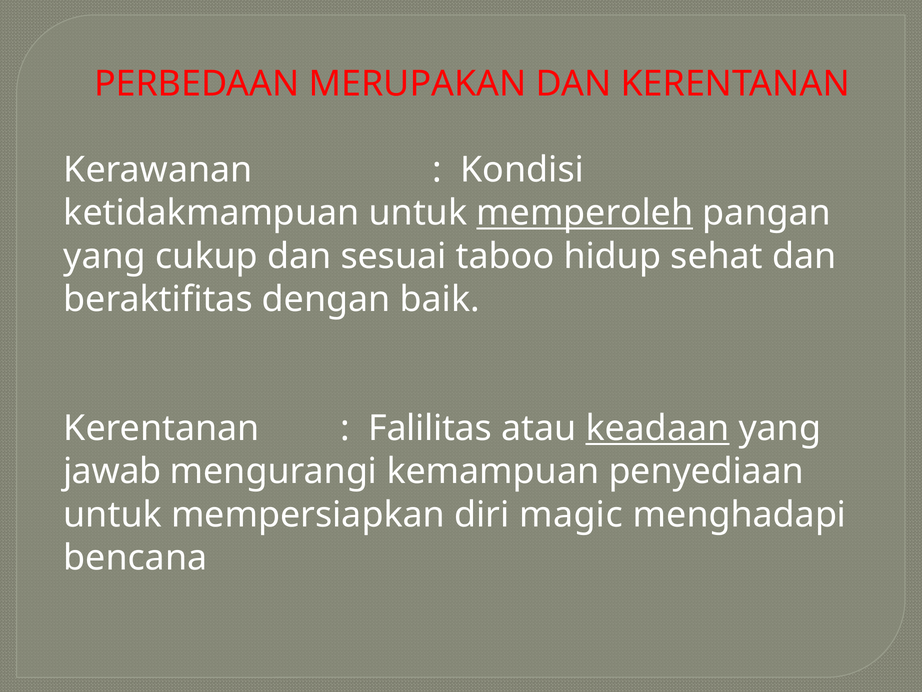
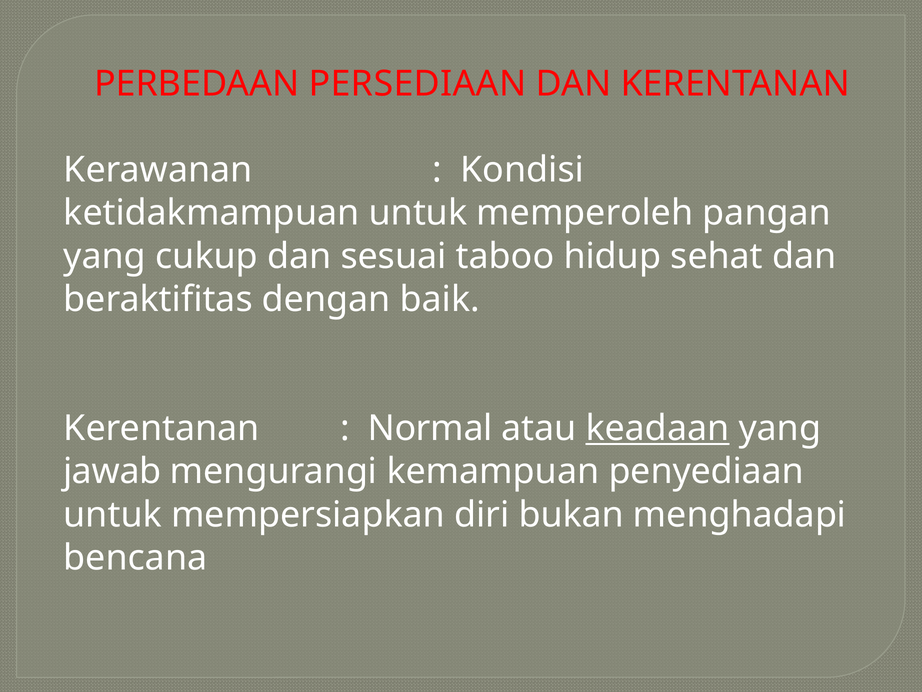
MERUPAKAN: MERUPAKAN -> PERSEDIAAN
memperoleh underline: present -> none
Falilitas: Falilitas -> Normal
magic: magic -> bukan
